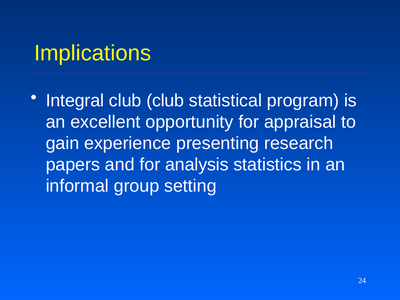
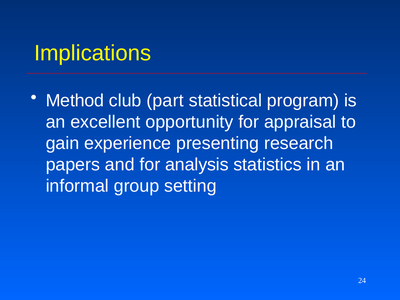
Integral: Integral -> Method
club club: club -> part
